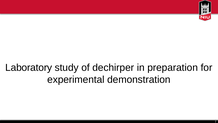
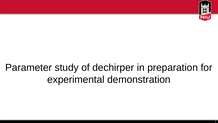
Laboratory: Laboratory -> Parameter
